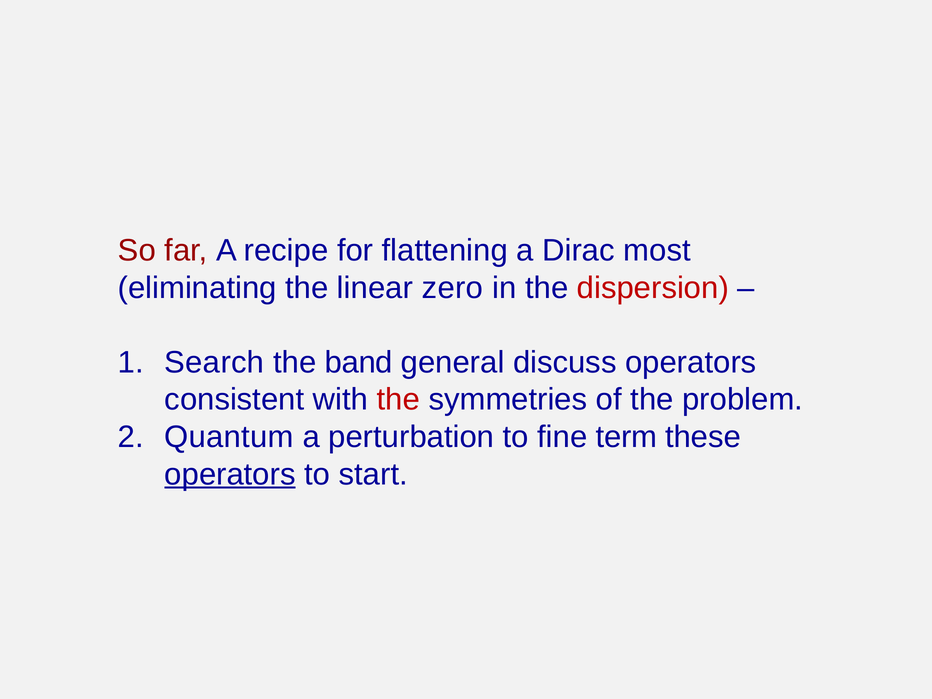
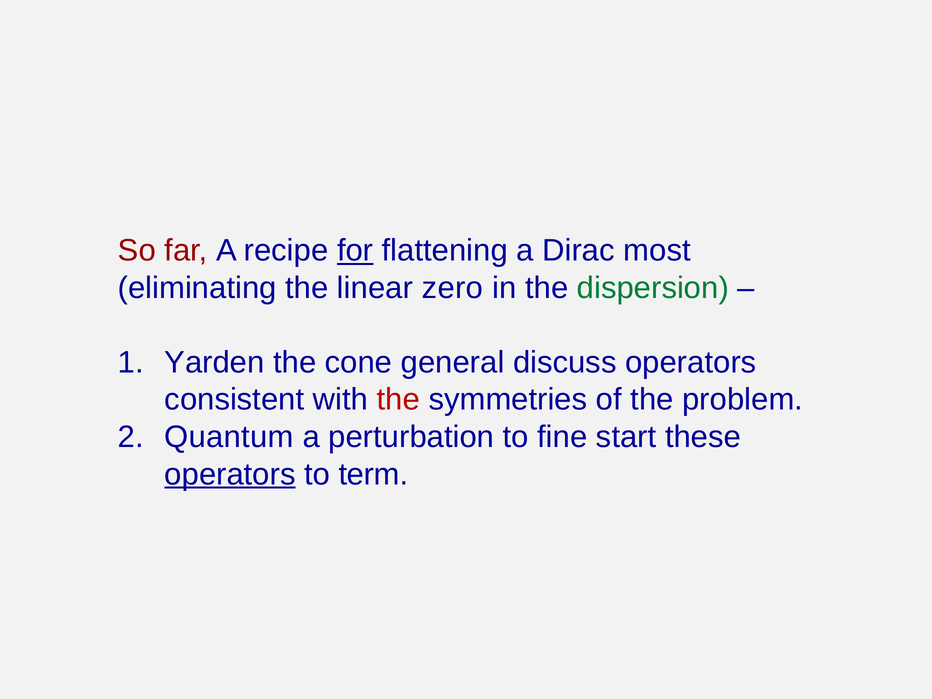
for underline: none -> present
dispersion colour: red -> green
Search: Search -> Yarden
band: band -> cone
term: term -> start
start: start -> term
